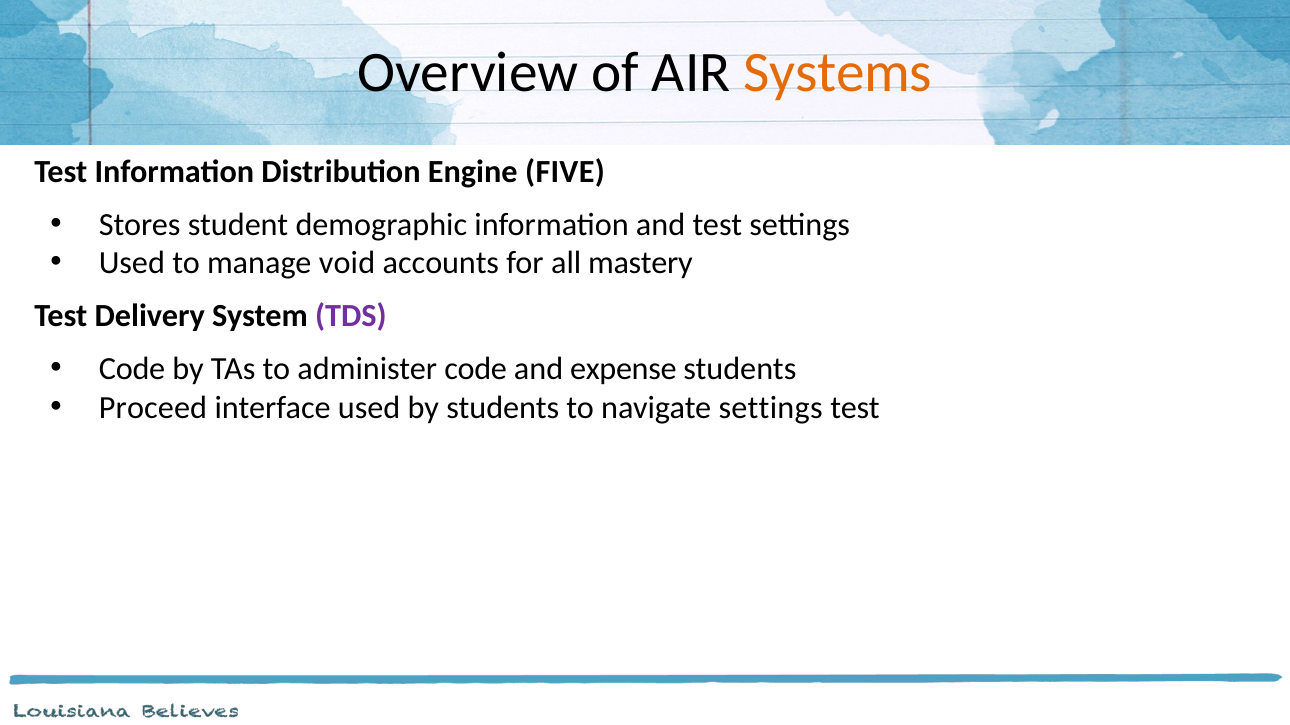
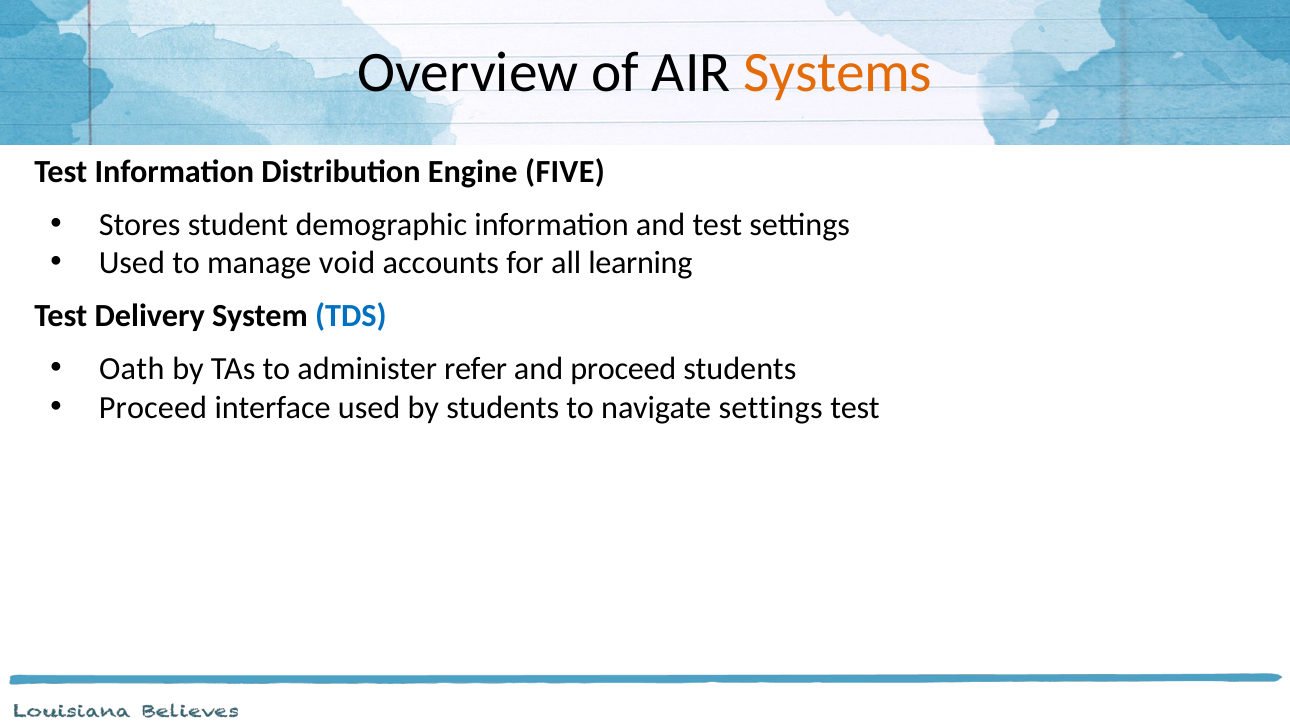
mastery: mastery -> learning
TDS colour: purple -> blue
Code at (132, 369): Code -> Oath
administer code: code -> refer
and expense: expense -> proceed
